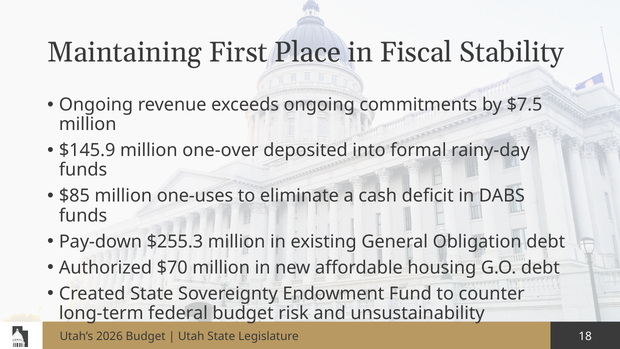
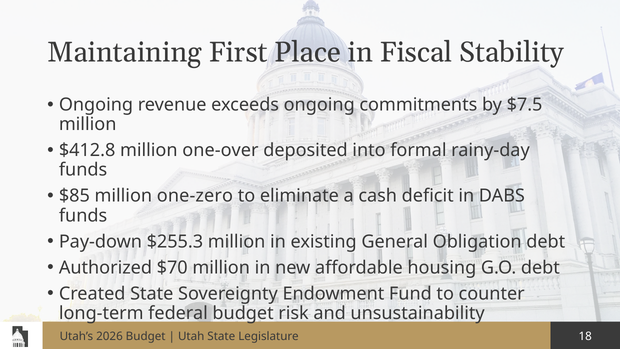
$145.9: $145.9 -> $412.8
one-uses: one-uses -> one-zero
